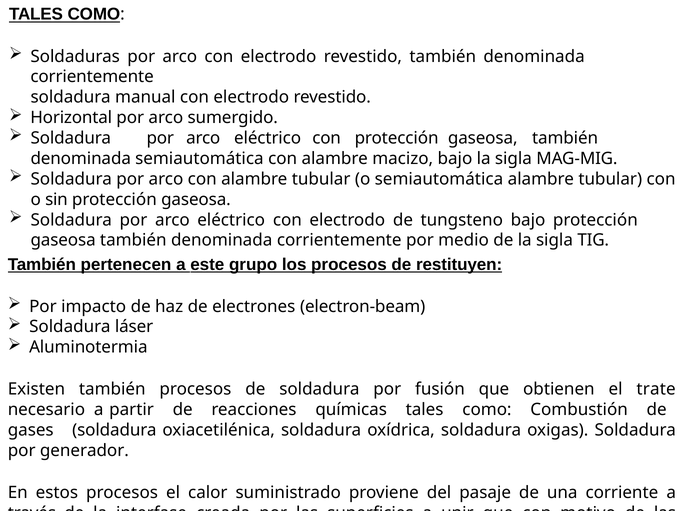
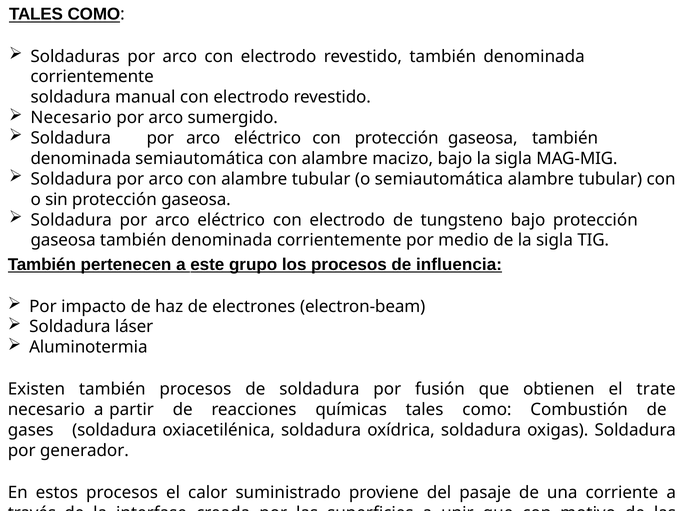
Horizontal at (71, 118): Horizontal -> Necesario
restituyen: restituyen -> influencia
